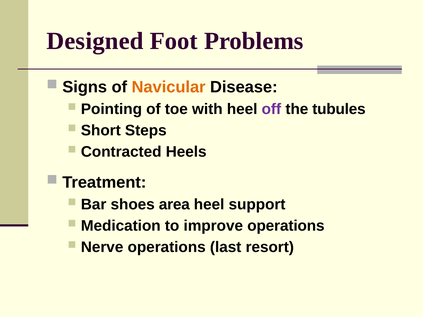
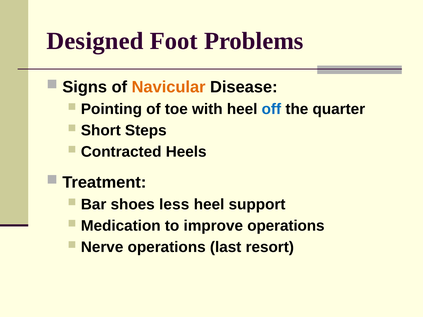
off colour: purple -> blue
tubules: tubules -> quarter
area: area -> less
